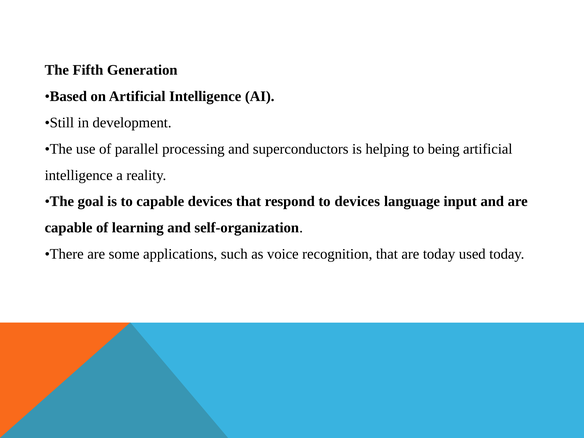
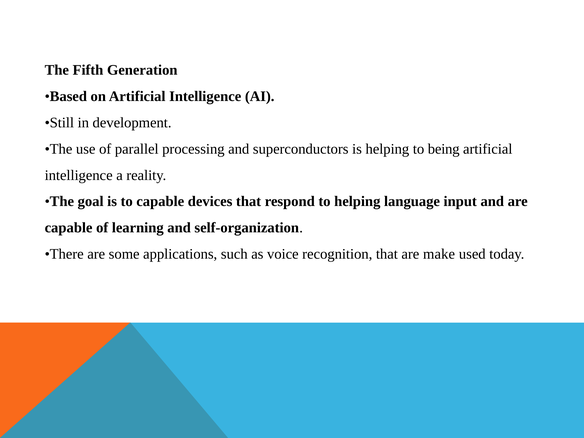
to devices: devices -> helping
are today: today -> make
